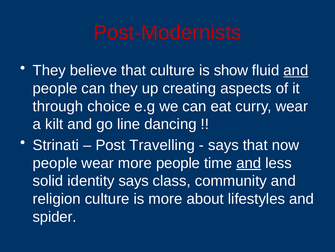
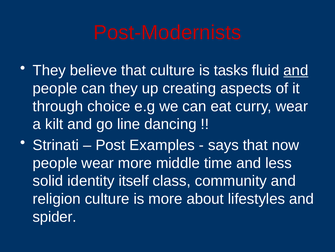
show: show -> tasks
Travelling: Travelling -> Examples
more people: people -> middle
and at (249, 163) underline: present -> none
identity says: says -> itself
